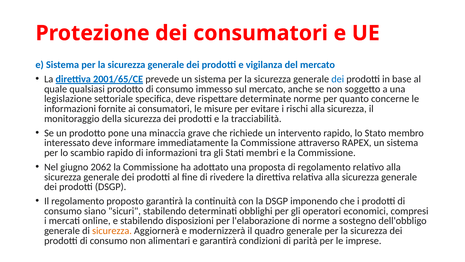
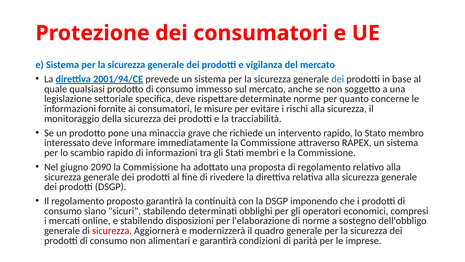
2001/65/CE: 2001/65/CE -> 2001/94/CE
2062: 2062 -> 2090
sicurezza at (112, 230) colour: orange -> red
